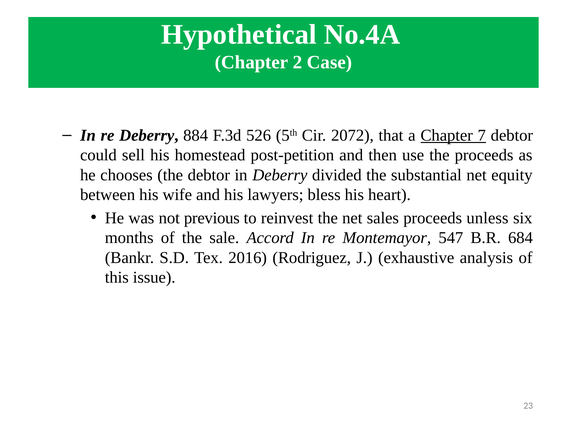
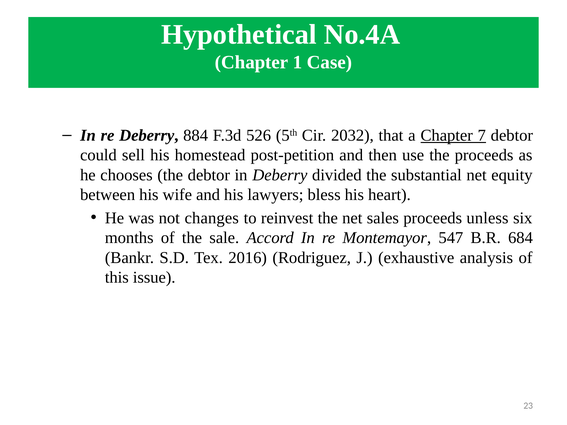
2: 2 -> 1
2072: 2072 -> 2032
previous: previous -> changes
